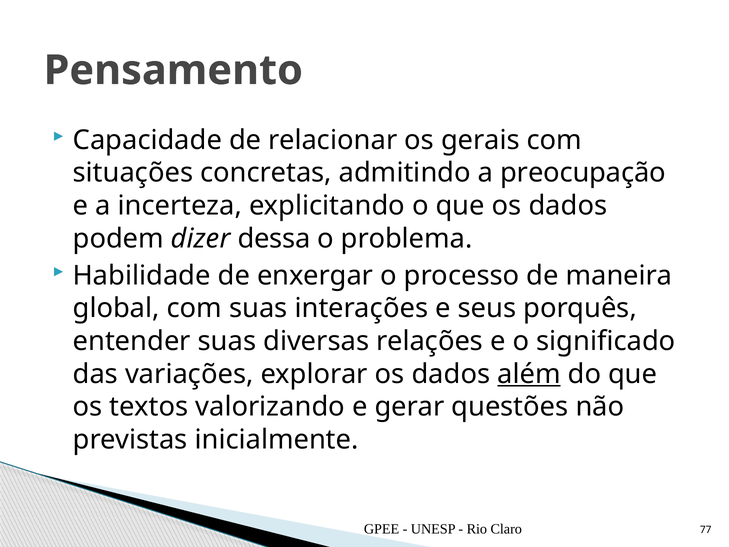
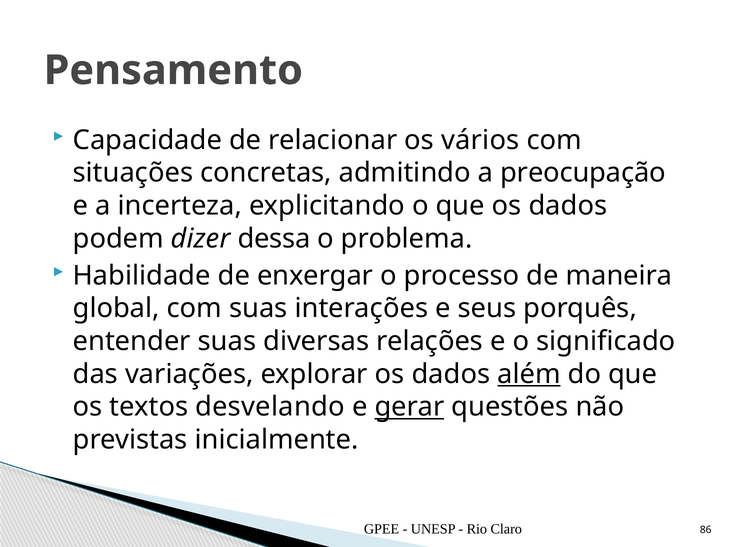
gerais: gerais -> vários
valorizando: valorizando -> desvelando
gerar underline: none -> present
77: 77 -> 86
